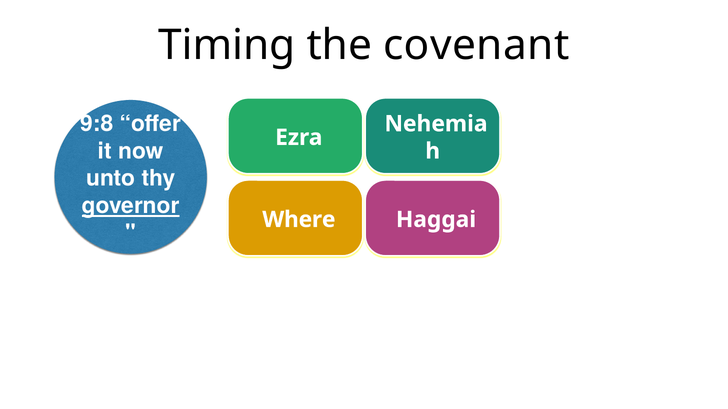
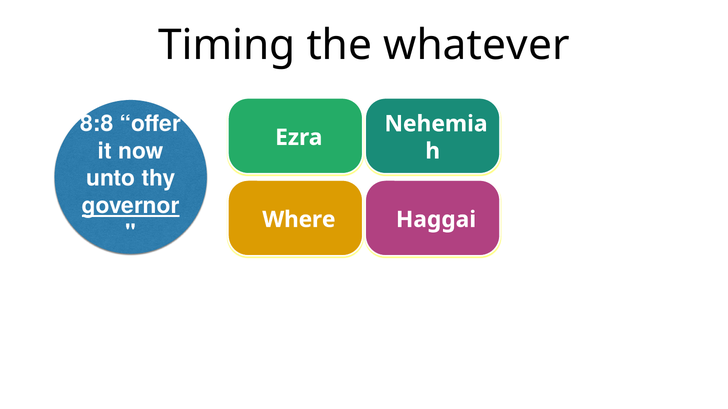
covenant: covenant -> whatever
9:8: 9:8 -> 8:8
